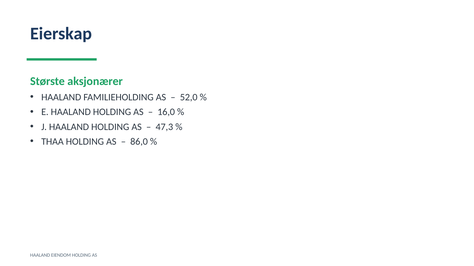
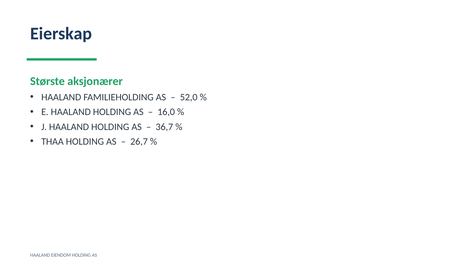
47,3: 47,3 -> 36,7
86,0: 86,0 -> 26,7
